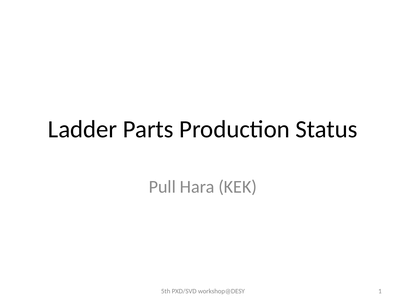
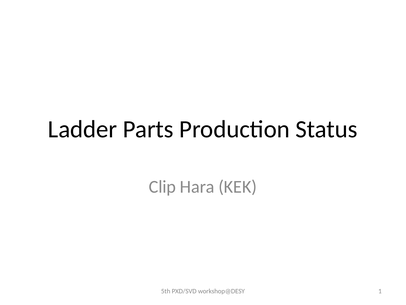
Pull: Pull -> Clip
